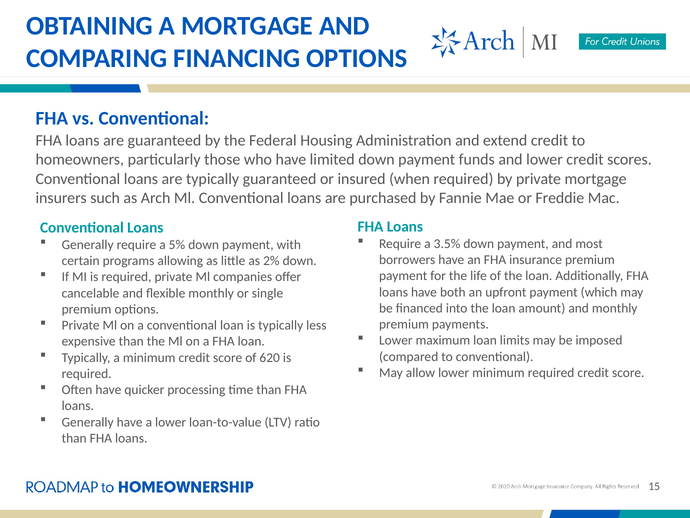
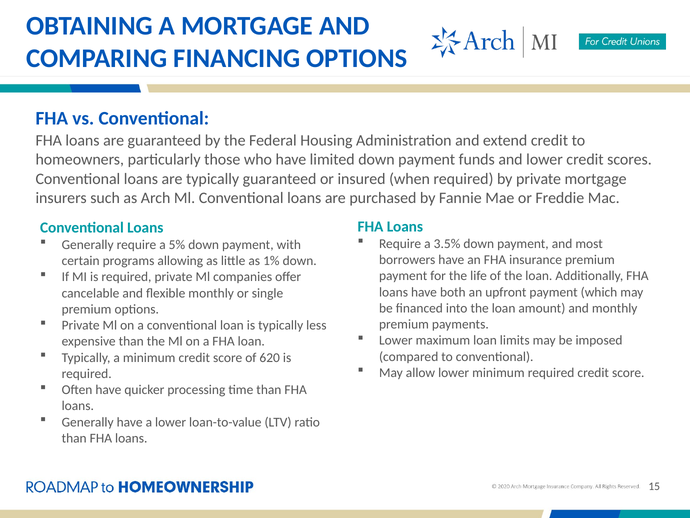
2%: 2% -> 1%
